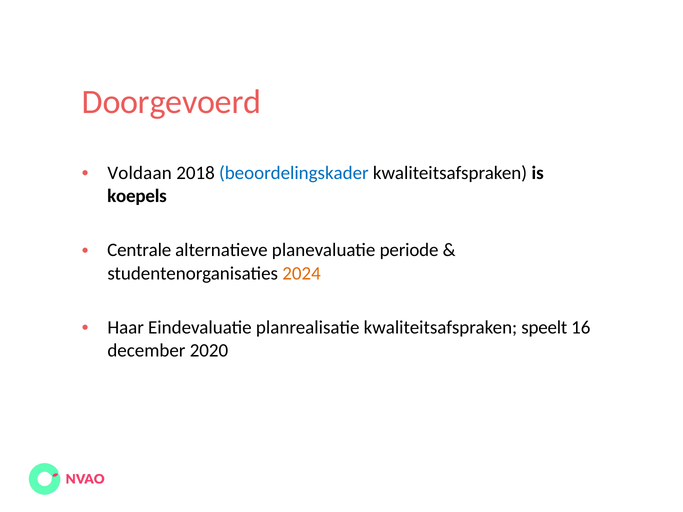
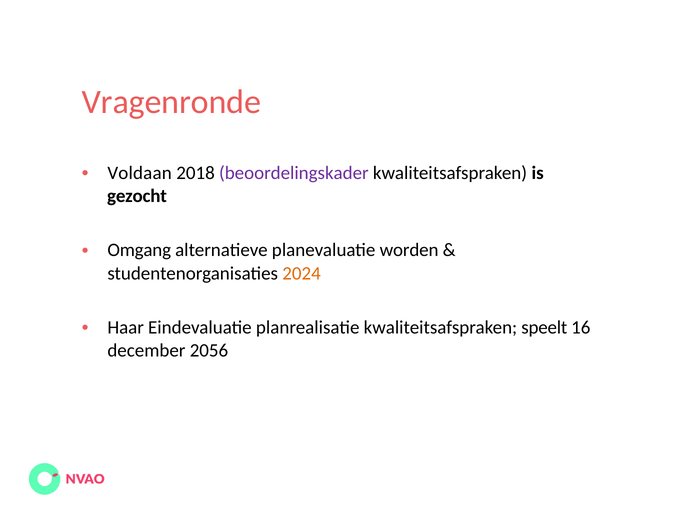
Doorgevoerd: Doorgevoerd -> Vragenronde
beoordelingskader colour: blue -> purple
koepels: koepels -> gezocht
Centrale: Centrale -> Omgang
periode: periode -> worden
2020: 2020 -> 2056
